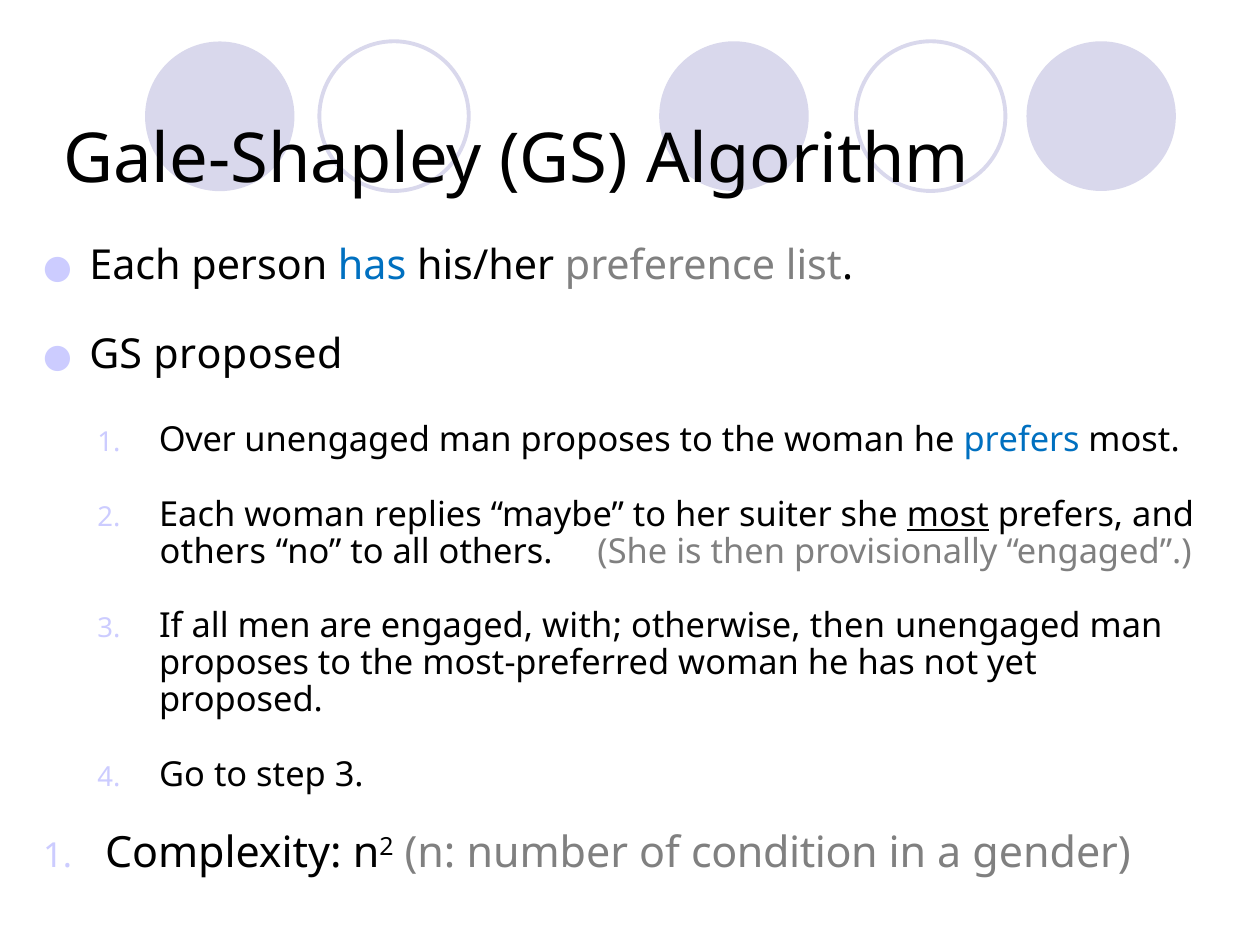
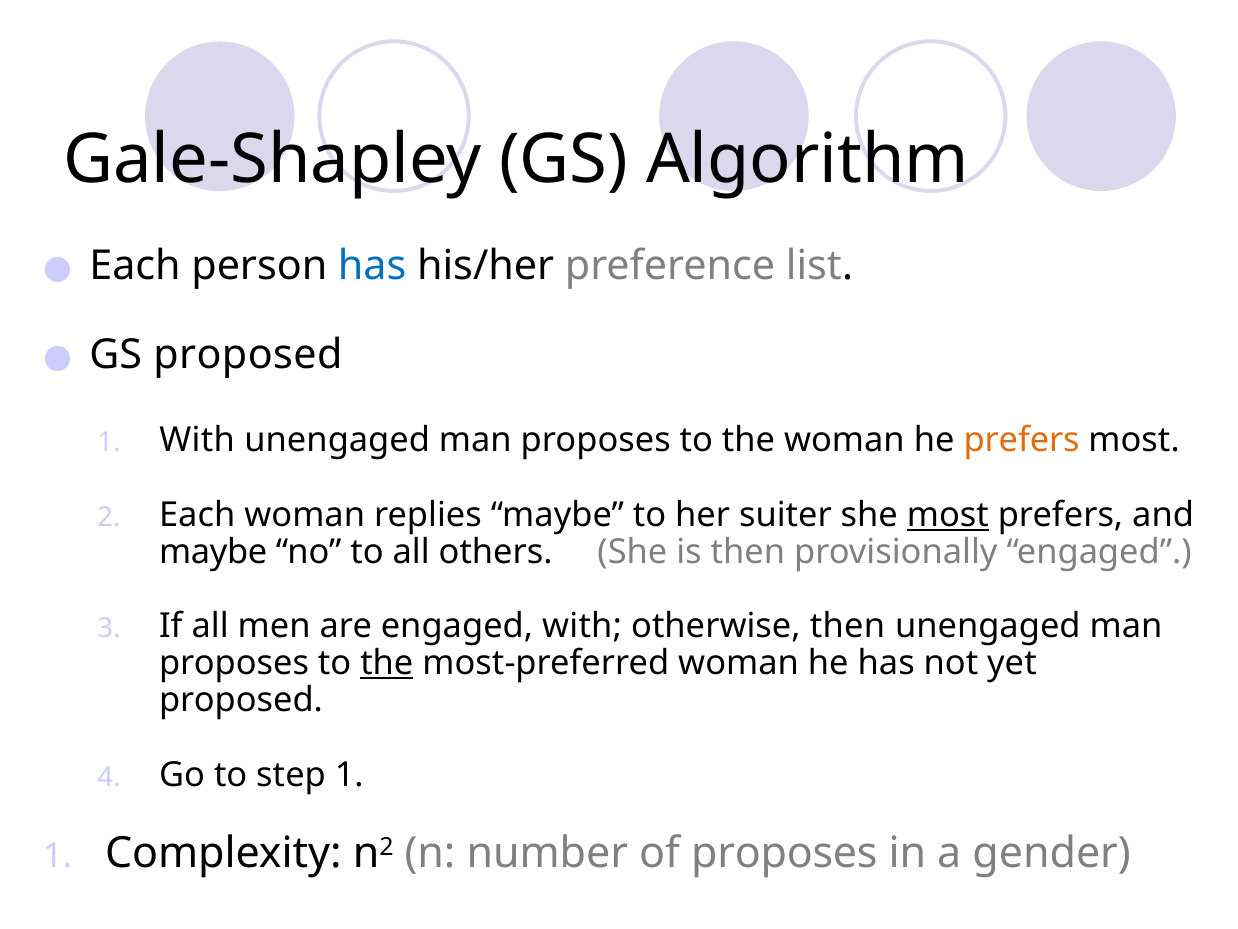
Over at (197, 440): Over -> With
prefers at (1022, 440) colour: blue -> orange
others at (213, 552): others -> maybe
the at (387, 663) underline: none -> present
step 3: 3 -> 1
of condition: condition -> proposes
